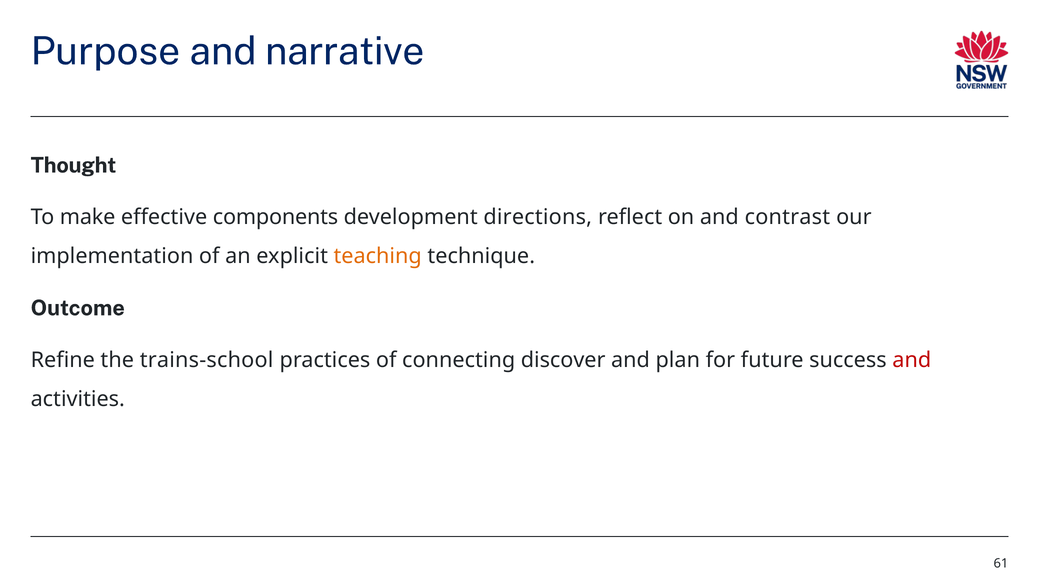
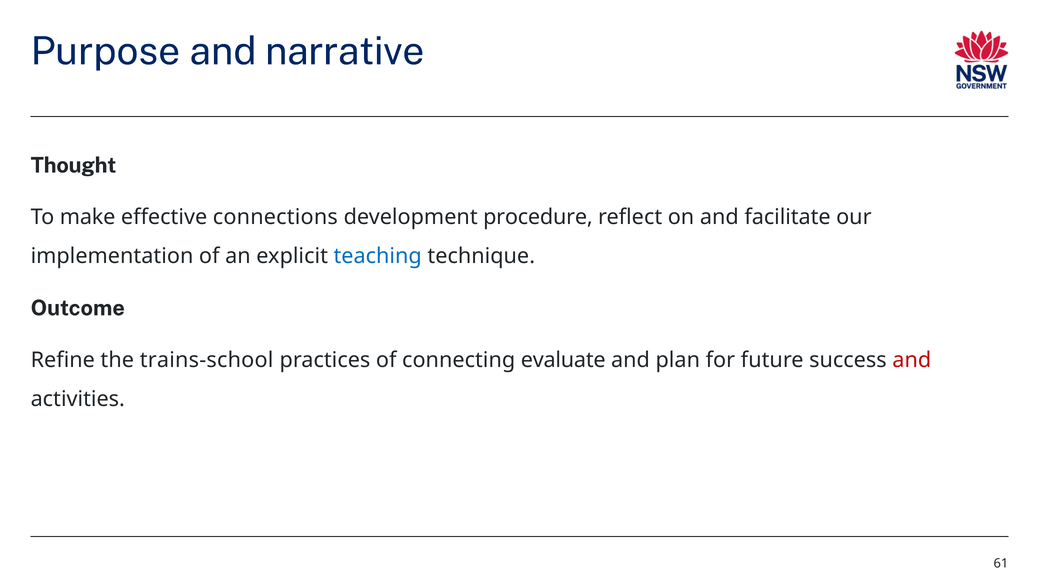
components: components -> connections
directions: directions -> procedure
contrast: contrast -> facilitate
teaching colour: orange -> blue
discover: discover -> evaluate
